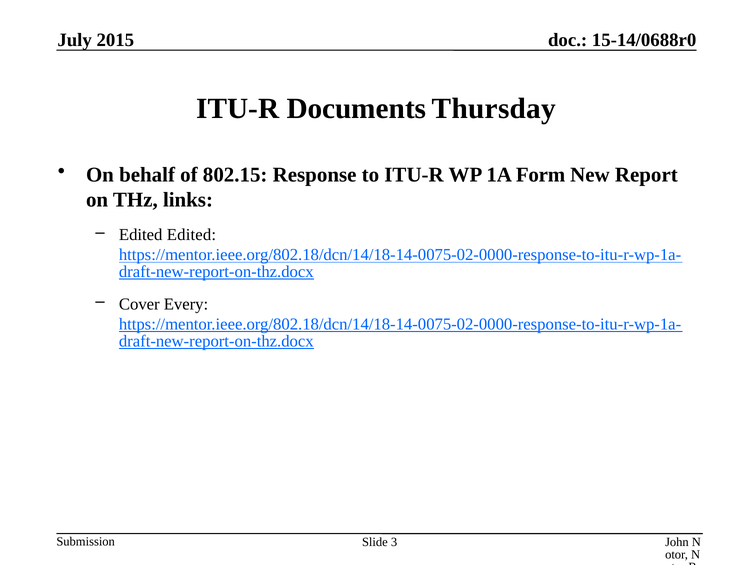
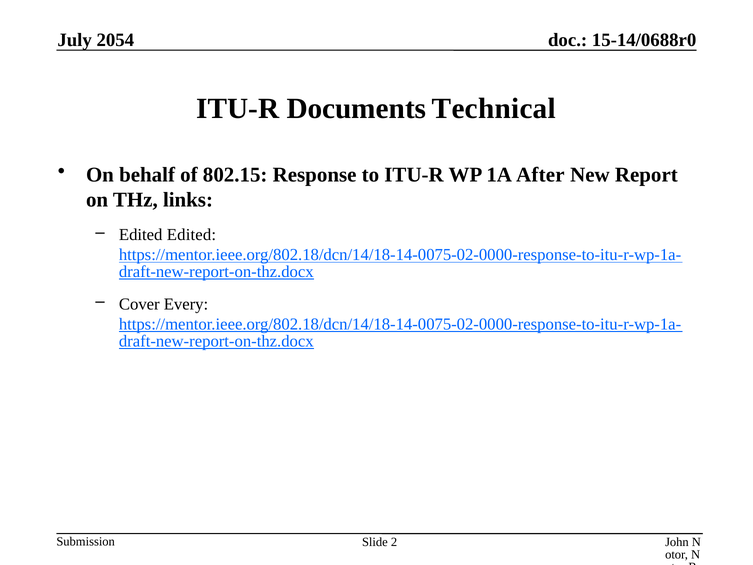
2015: 2015 -> 2054
Thursday: Thursday -> Technical
Form: Form -> After
3: 3 -> 2
